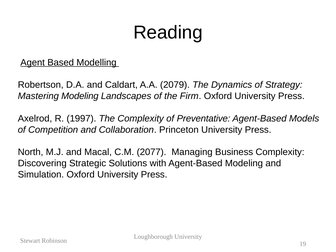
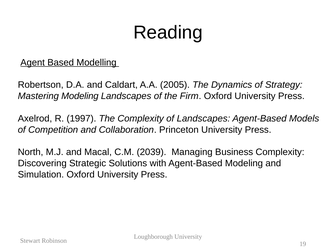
2079: 2079 -> 2005
of Preventative: Preventative -> Landscapes
2077: 2077 -> 2039
